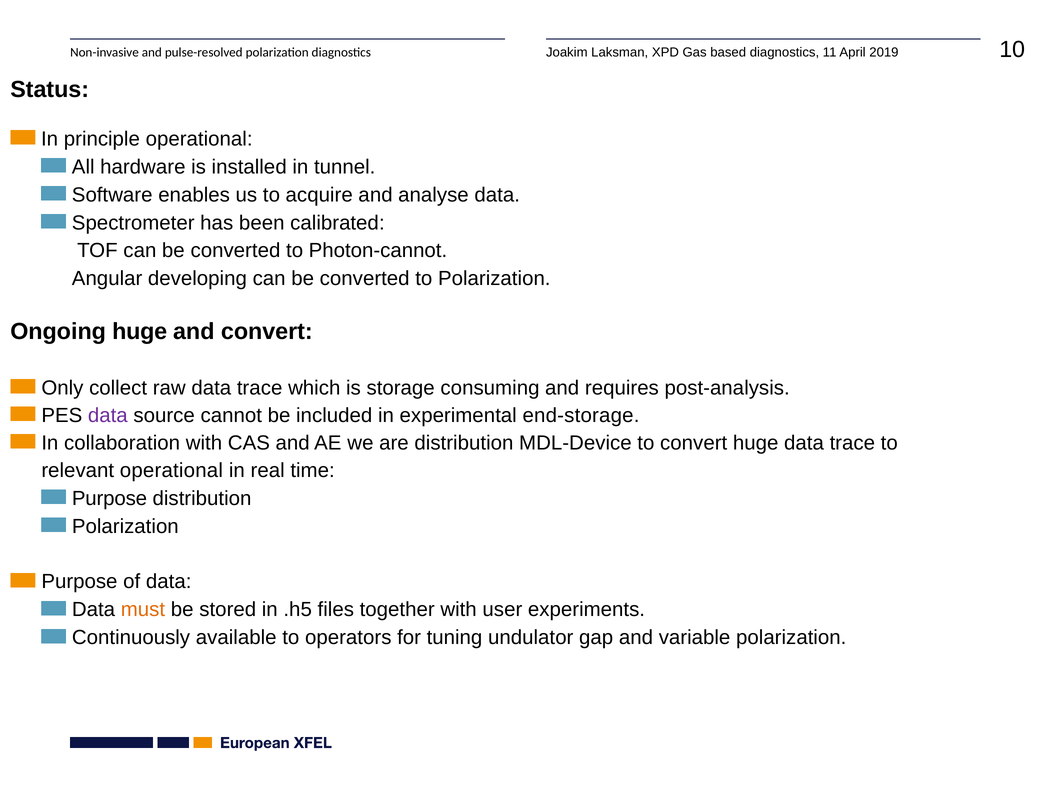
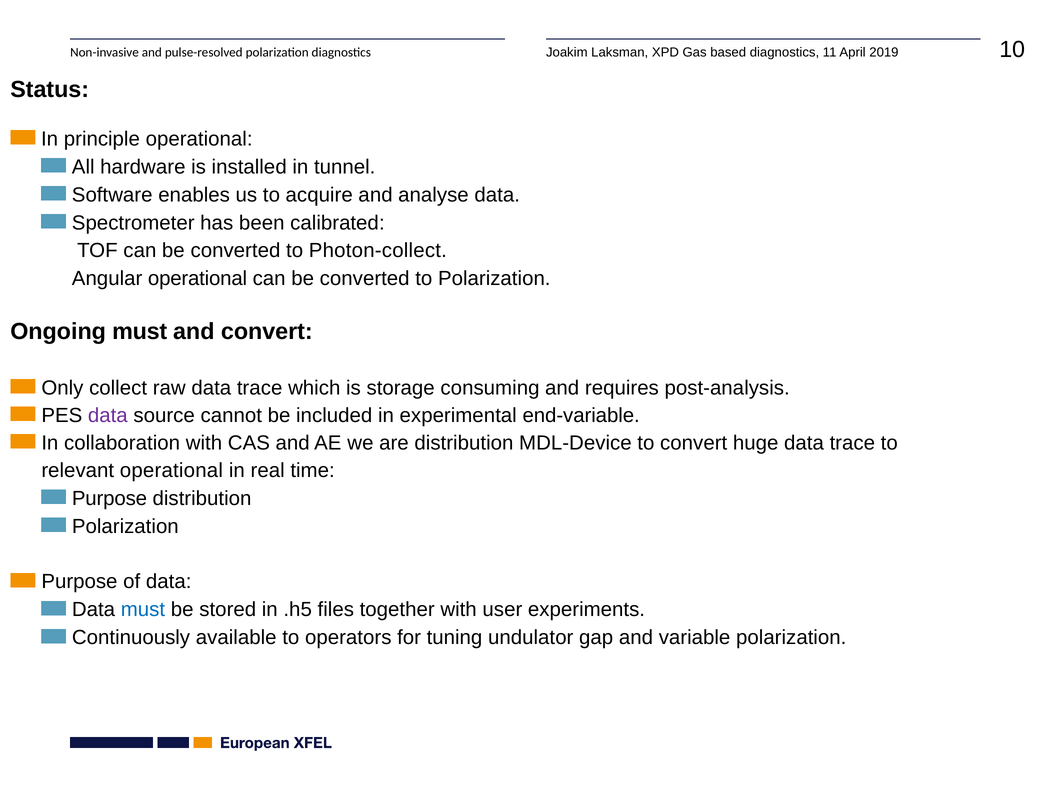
Photon-cannot: Photon-cannot -> Photon-collect
Angular developing: developing -> operational
Ongoing huge: huge -> must
end-storage: end-storage -> end-variable
must at (143, 610) colour: orange -> blue
